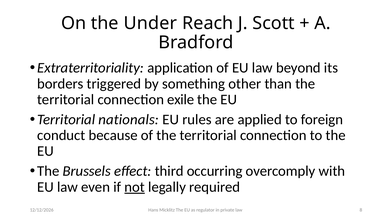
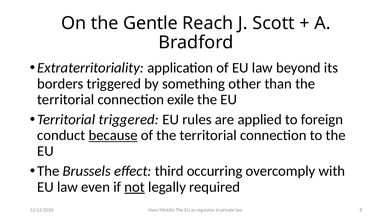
Under: Under -> Gentle
Territorial nationals: nationals -> triggered
because underline: none -> present
